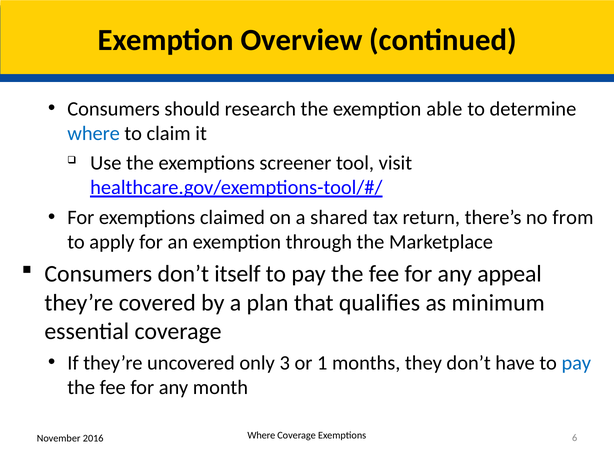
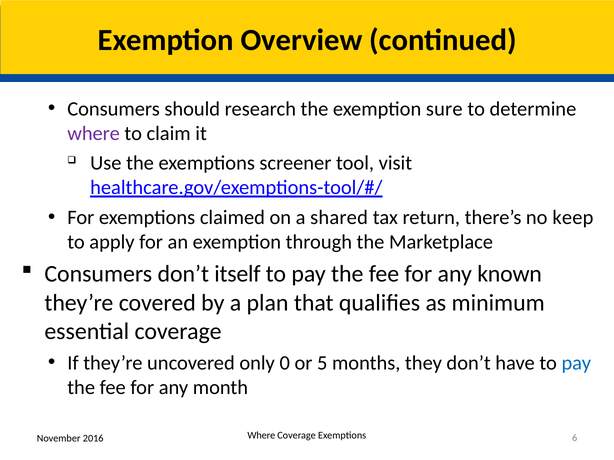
able: able -> sure
where at (94, 133) colour: blue -> purple
from: from -> keep
appeal: appeal -> known
3: 3 -> 0
1: 1 -> 5
